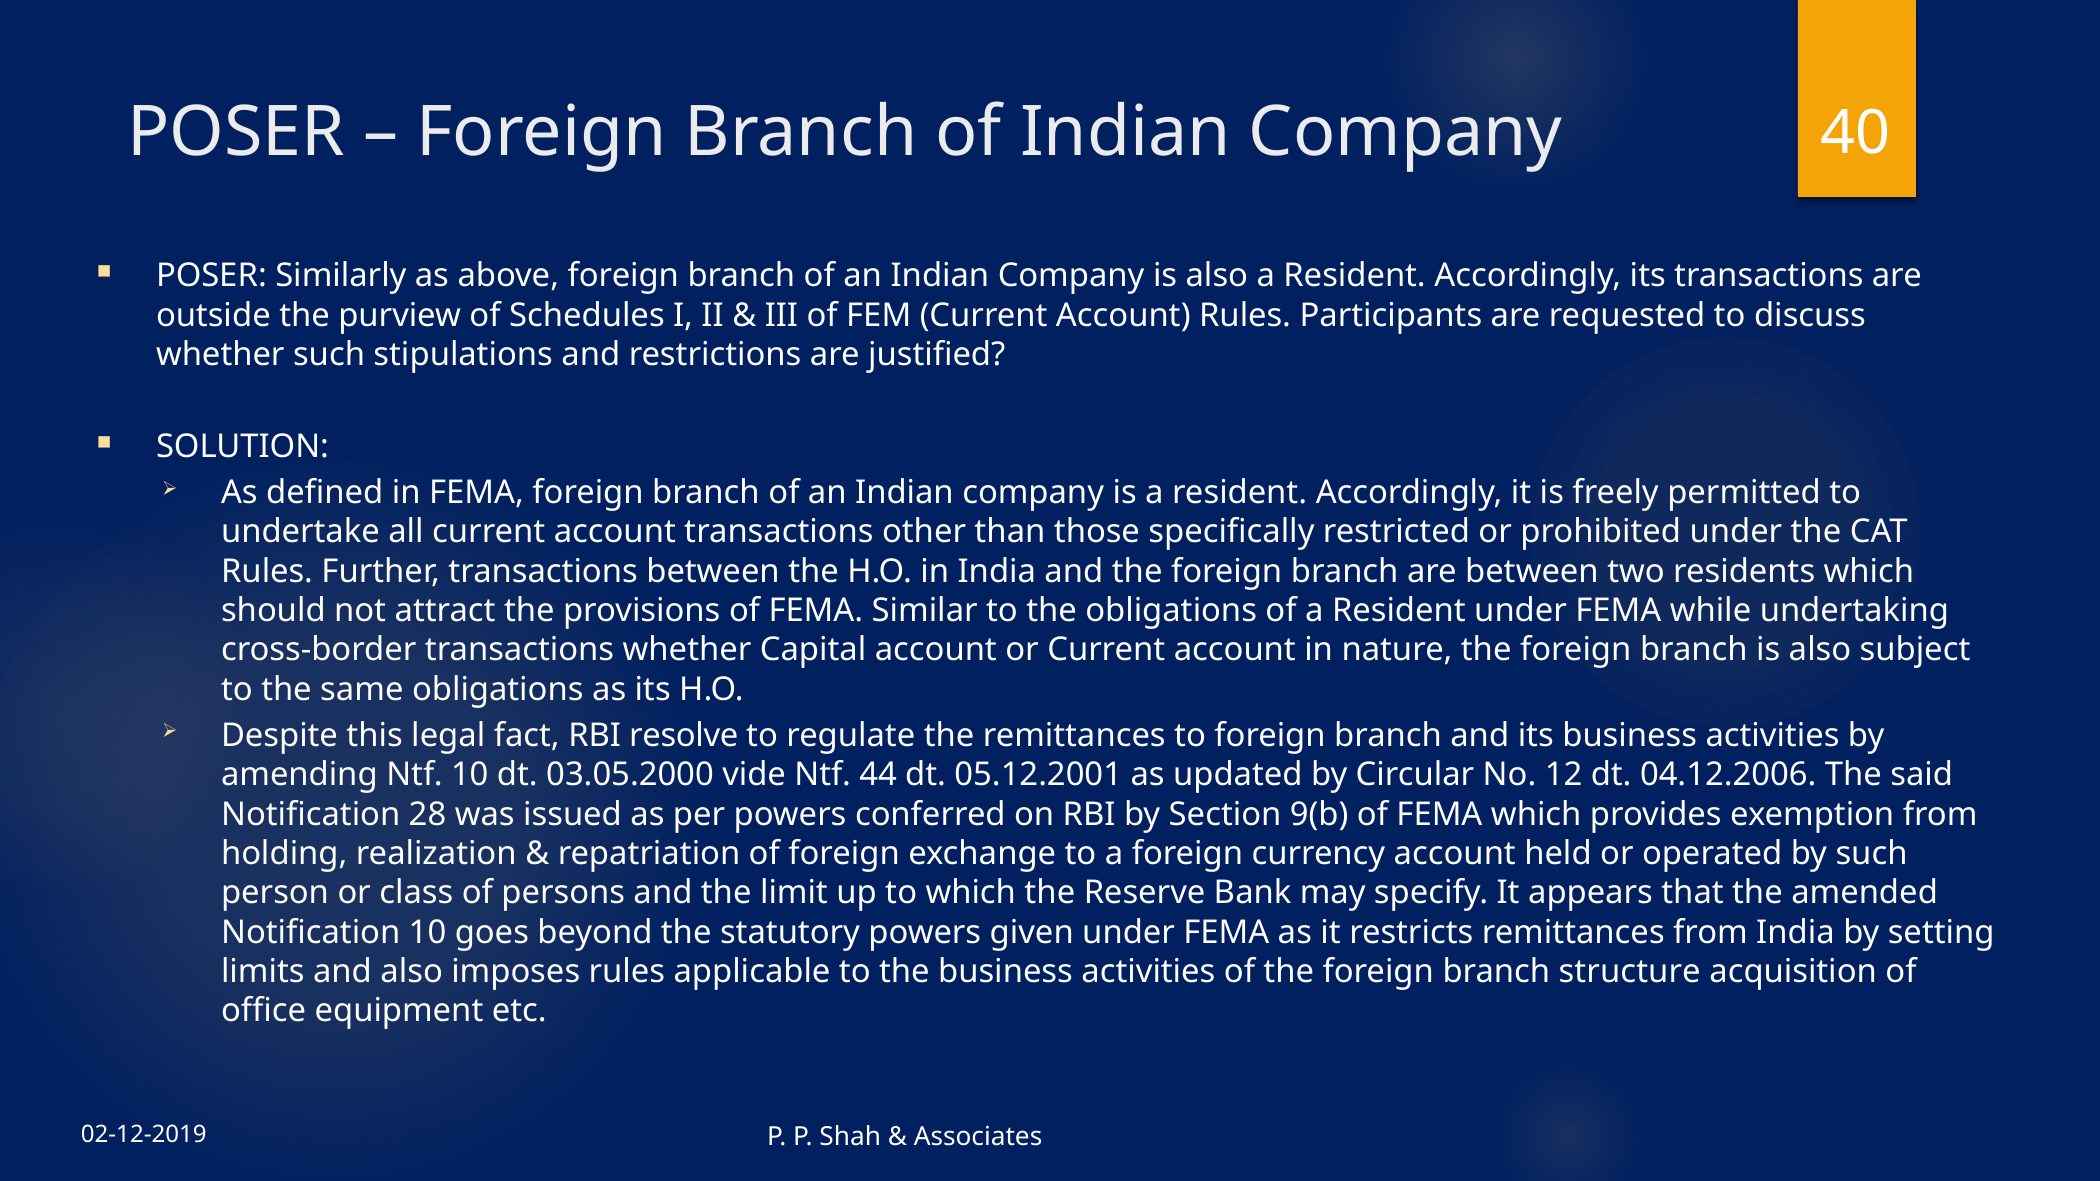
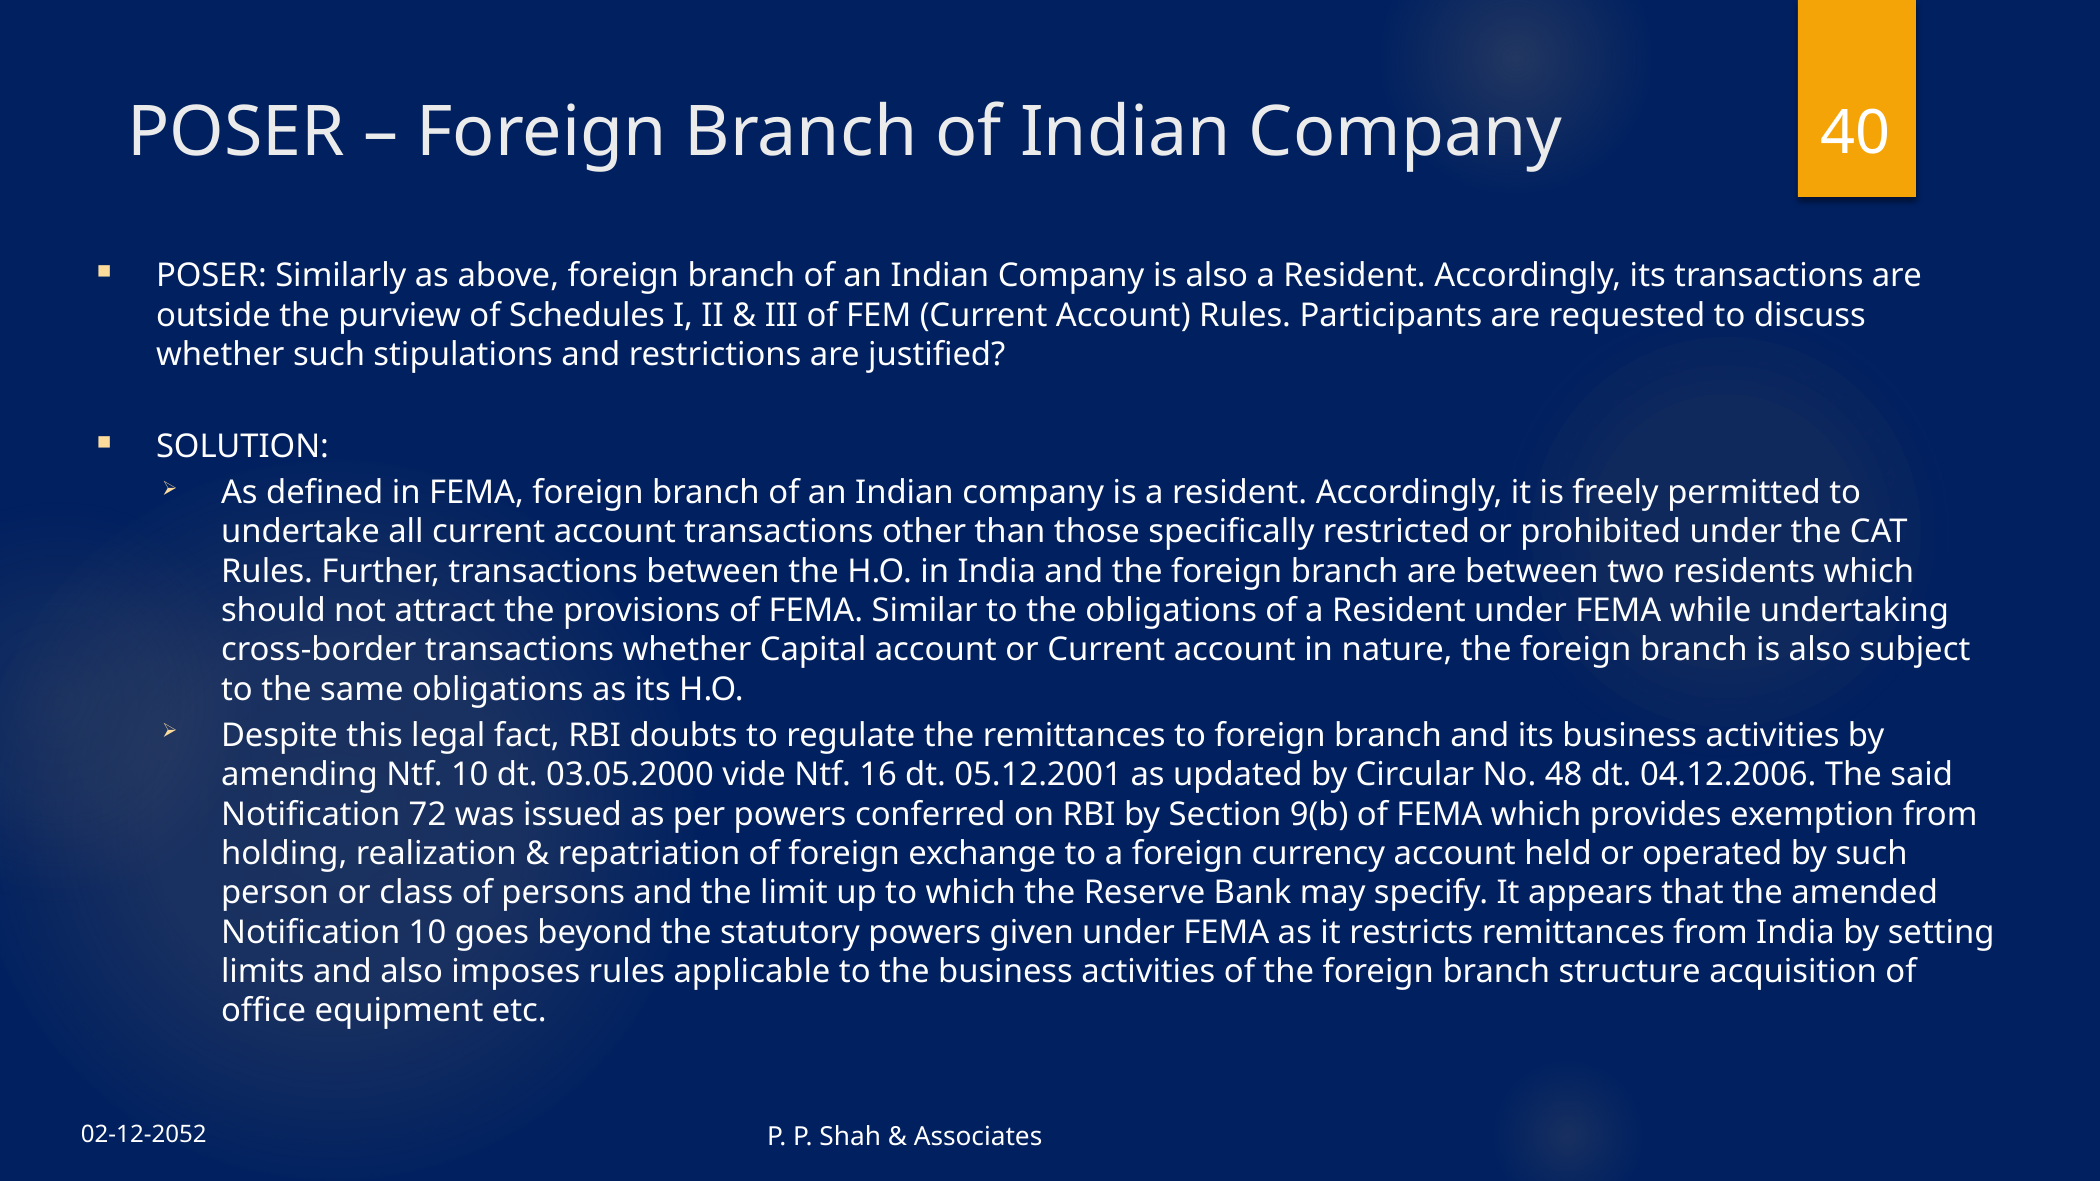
resolve: resolve -> doubts
44: 44 -> 16
12: 12 -> 48
28: 28 -> 72
02-12-2019: 02-12-2019 -> 02-12-2052
